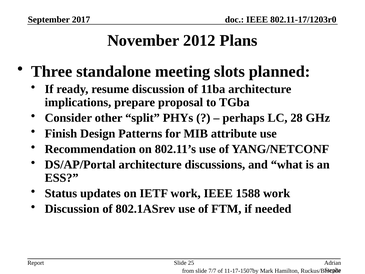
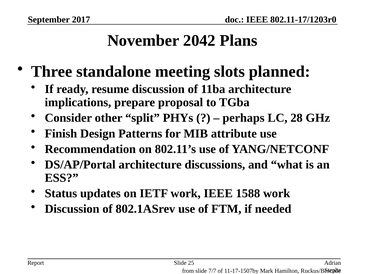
2012: 2012 -> 2042
